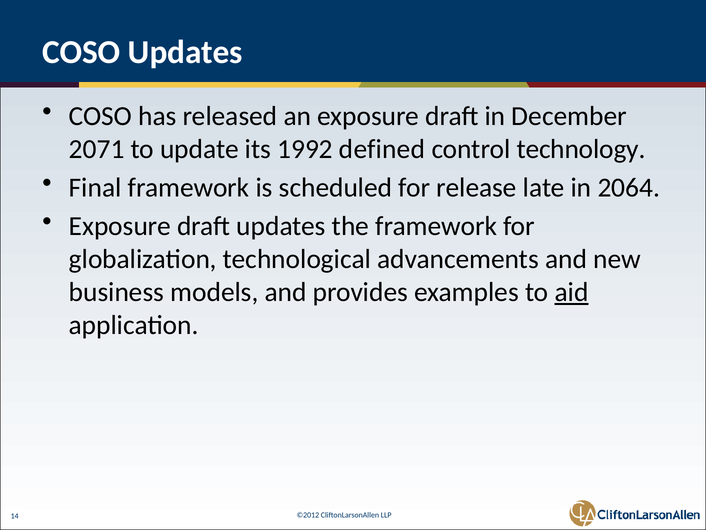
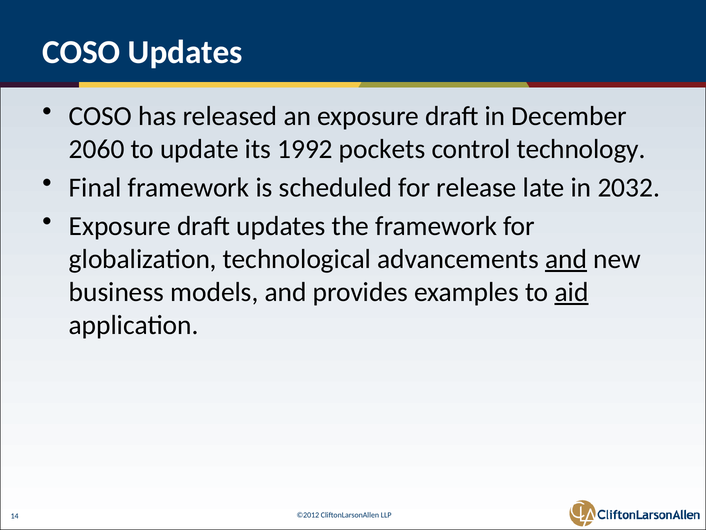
2071: 2071 -> 2060
defined: defined -> pockets
2064: 2064 -> 2032
and at (566, 259) underline: none -> present
